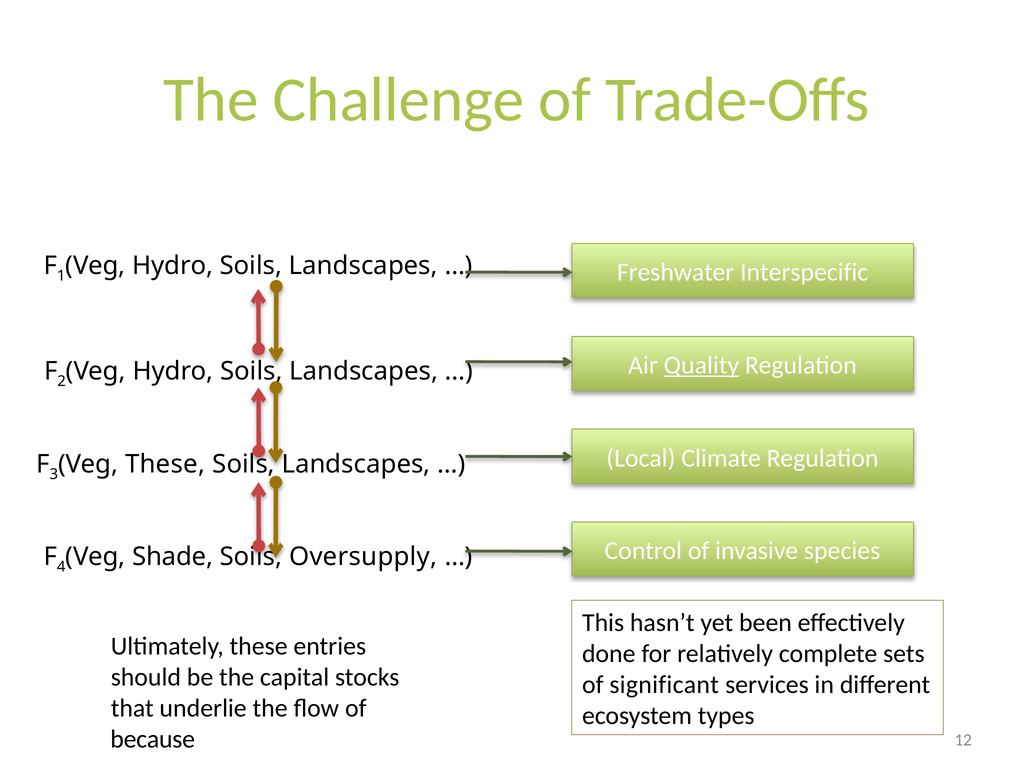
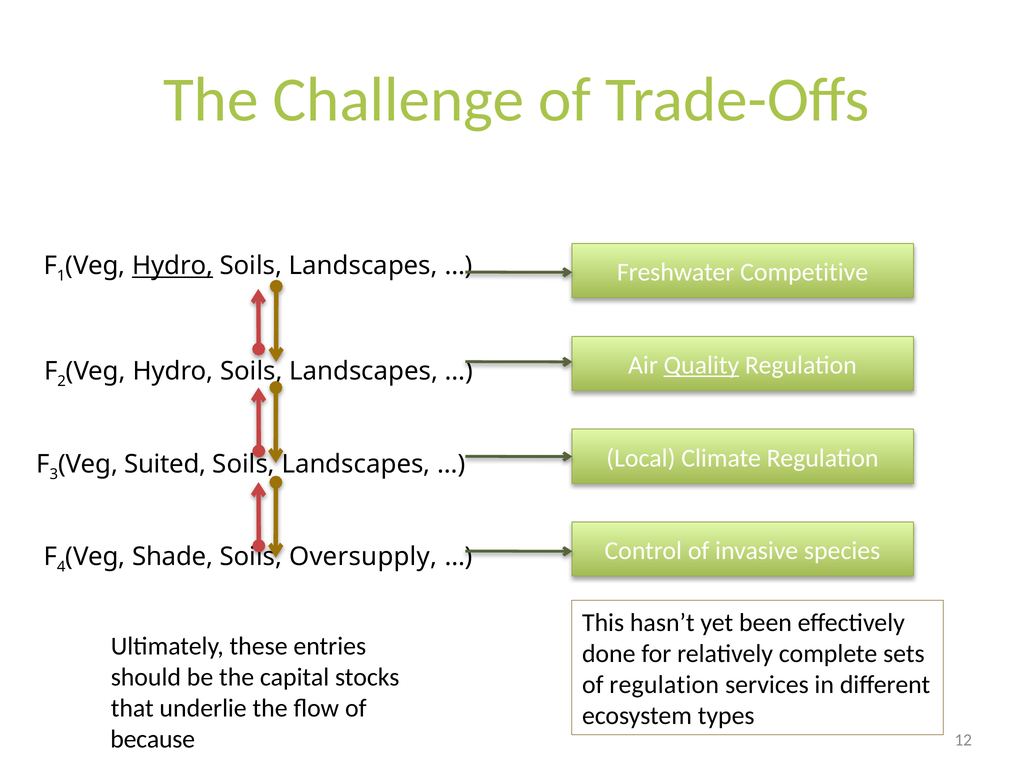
Hydro at (173, 266) underline: none -> present
Interspecific: Interspecific -> Competitive
These at (165, 464): These -> Suited
of significant: significant -> regulation
